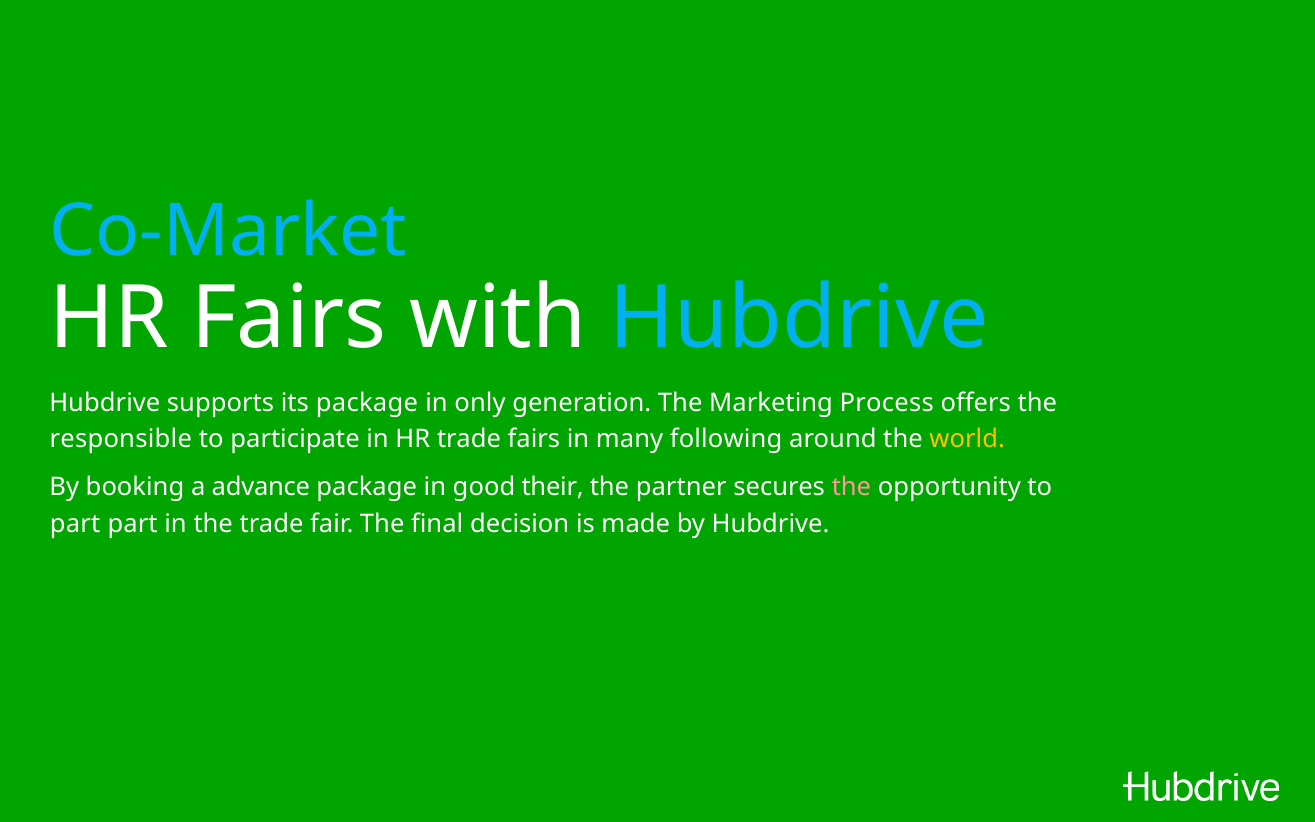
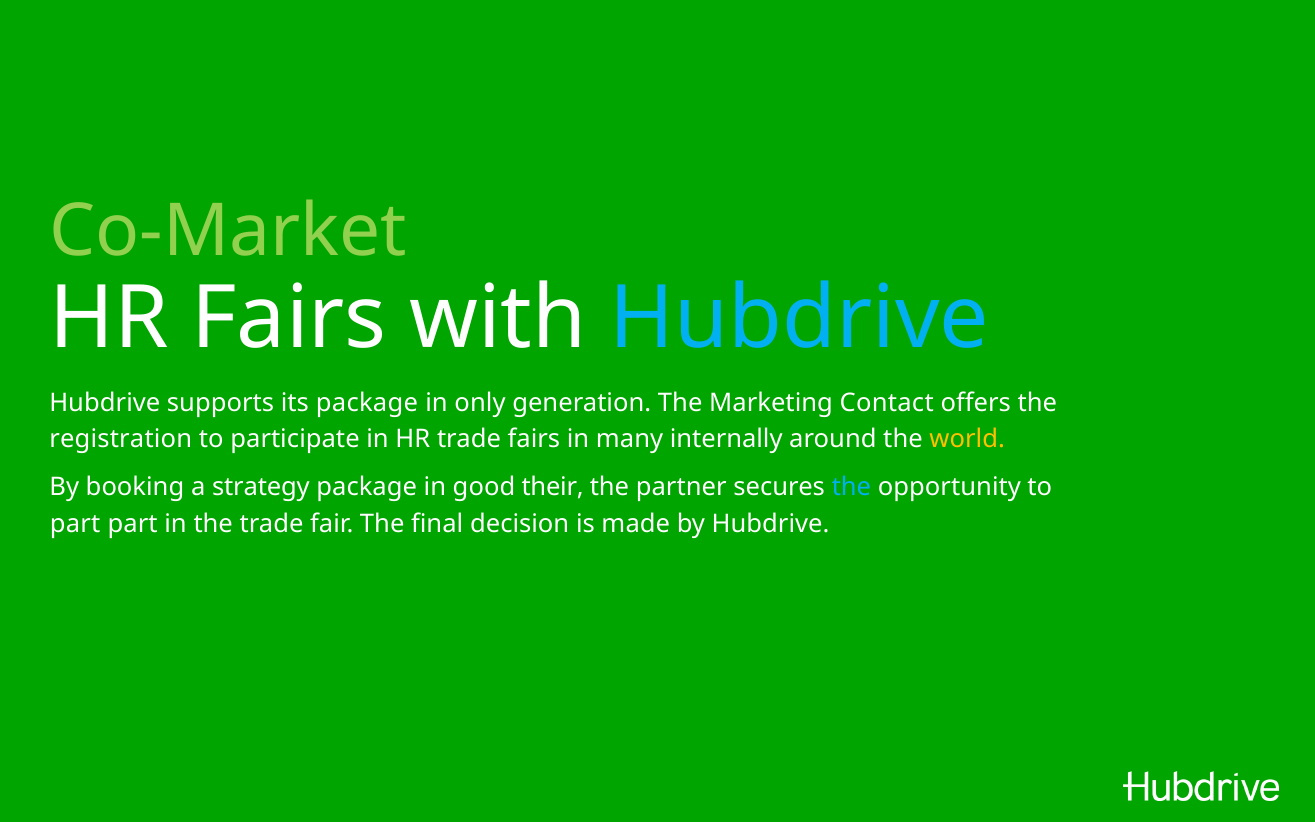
Co-Market colour: light blue -> light green
Process: Process -> Contact
responsible: responsible -> registration
following: following -> internally
advance: advance -> strategy
the at (851, 487) colour: pink -> light blue
